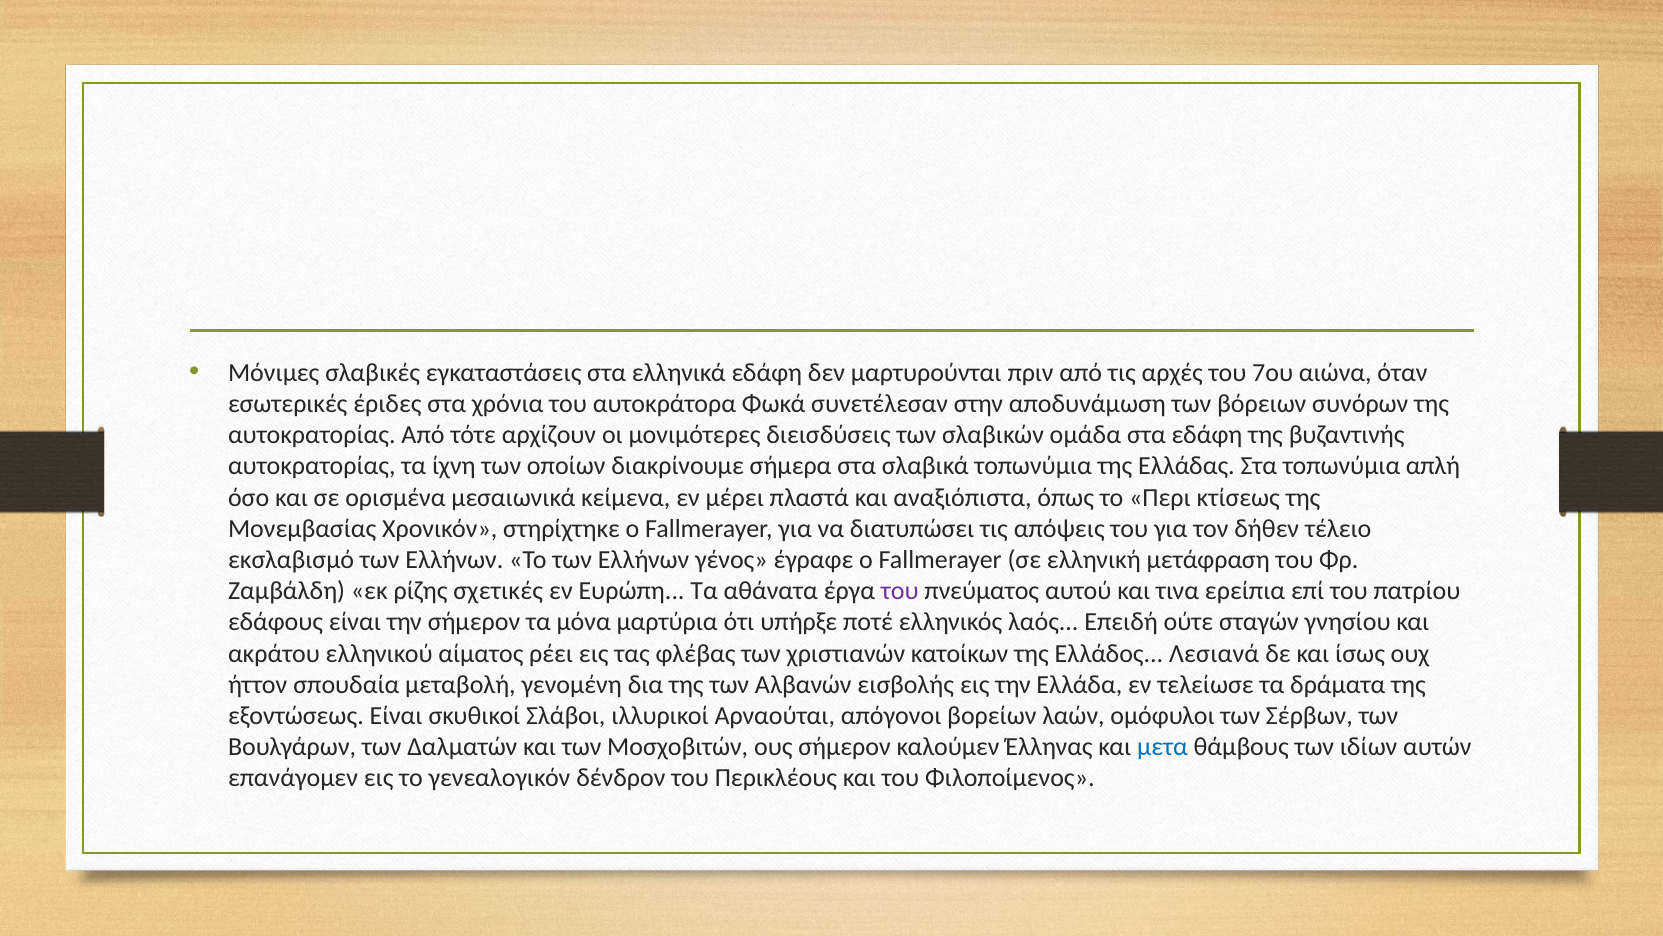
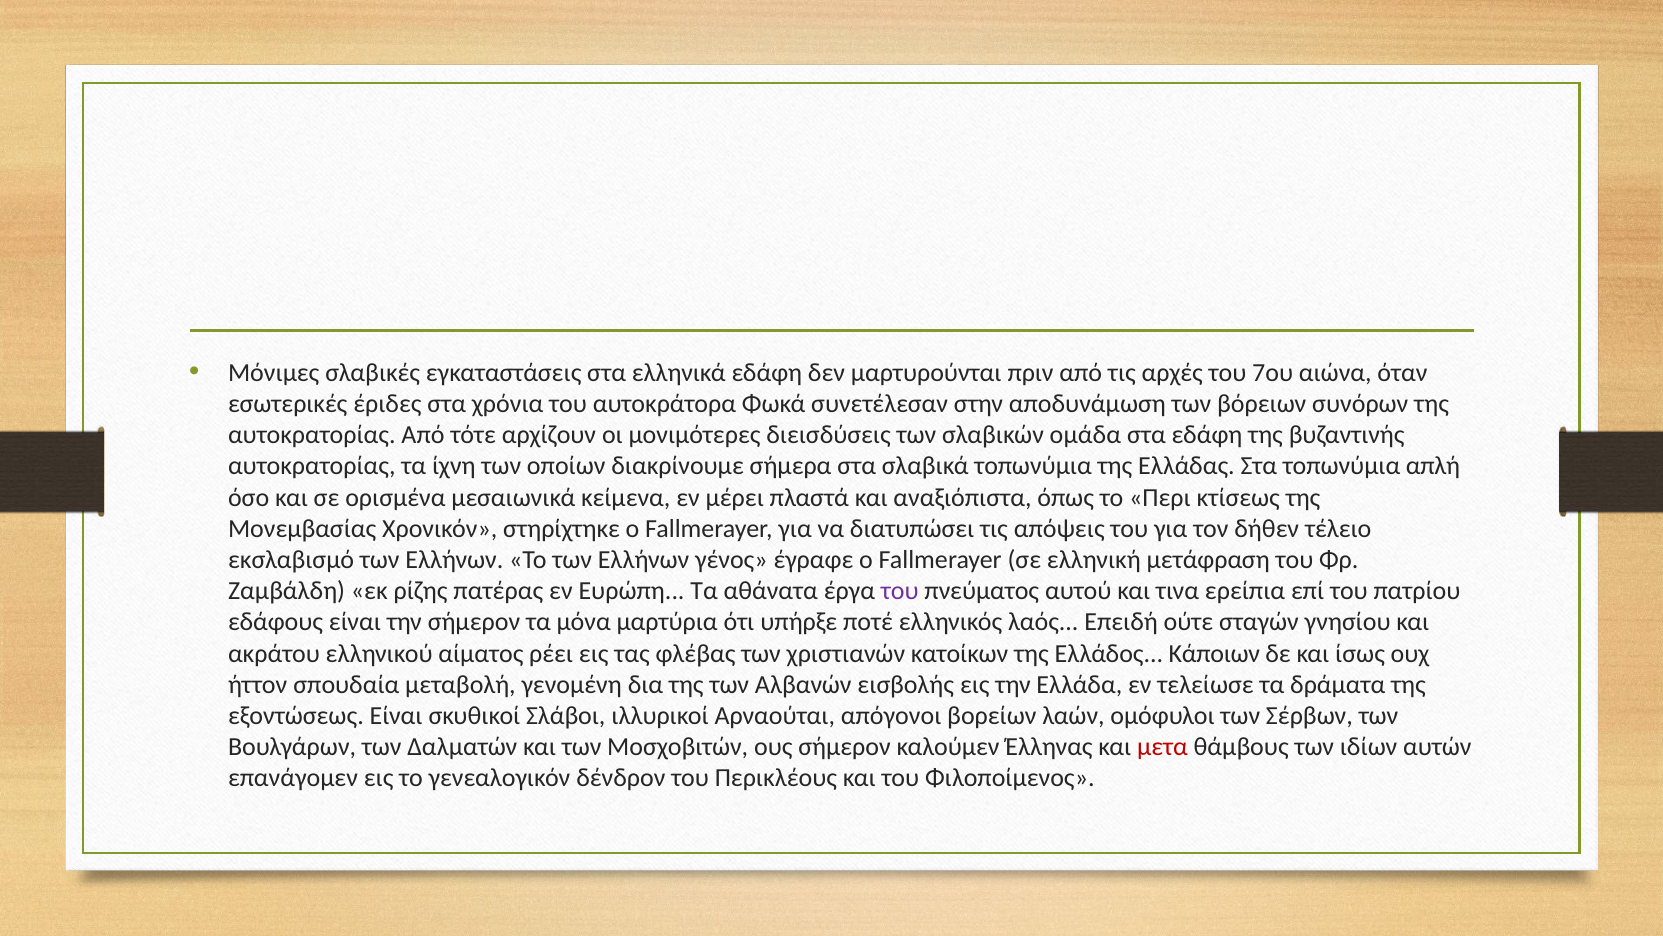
σχετικές: σχετικές -> πατέρας
Λεσιανά: Λεσιανά -> Κάποιων
μετα colour: blue -> red
